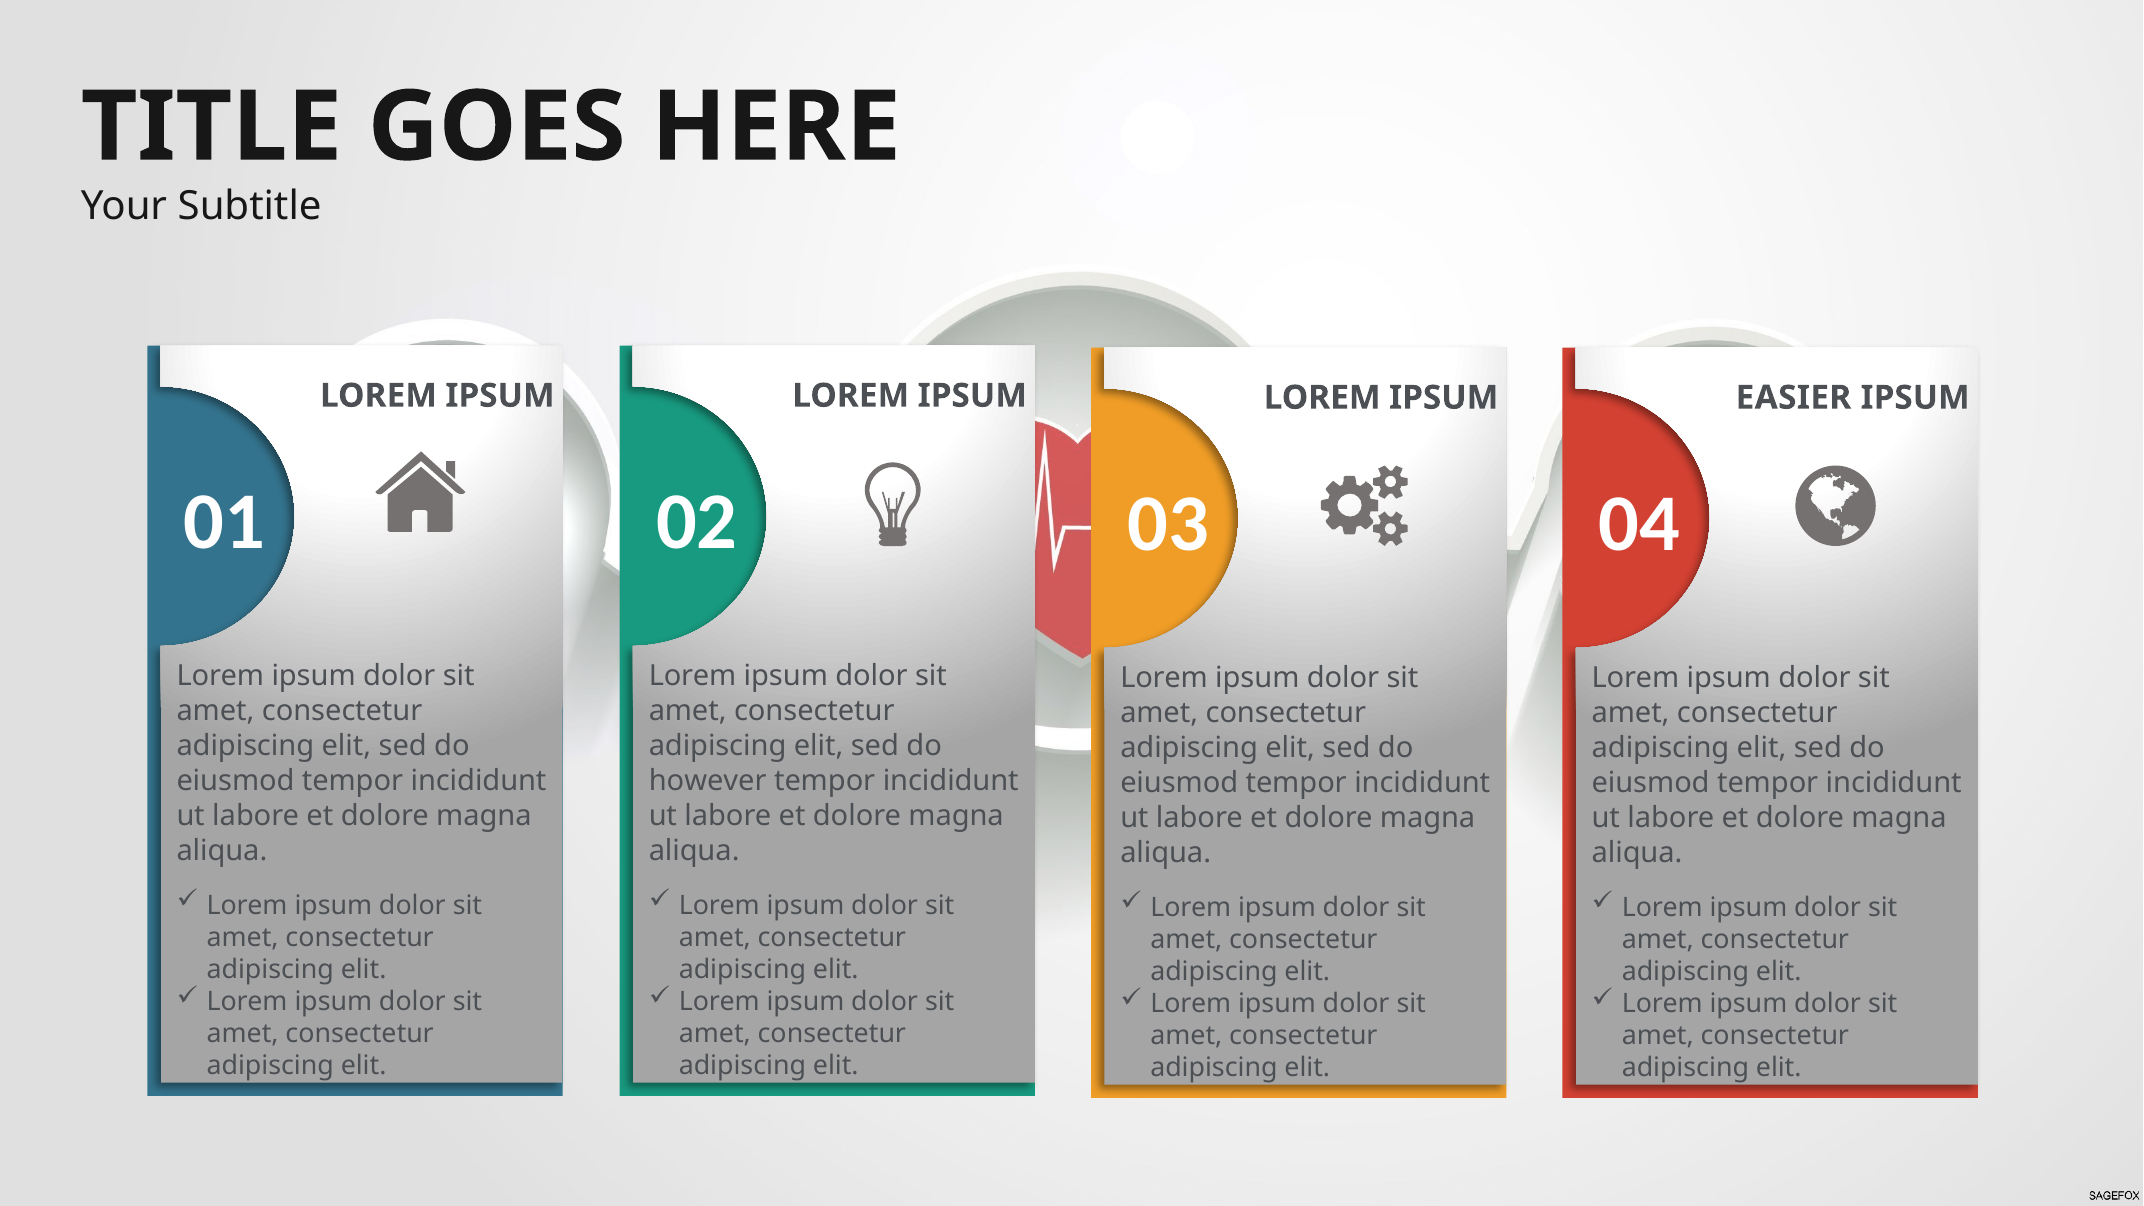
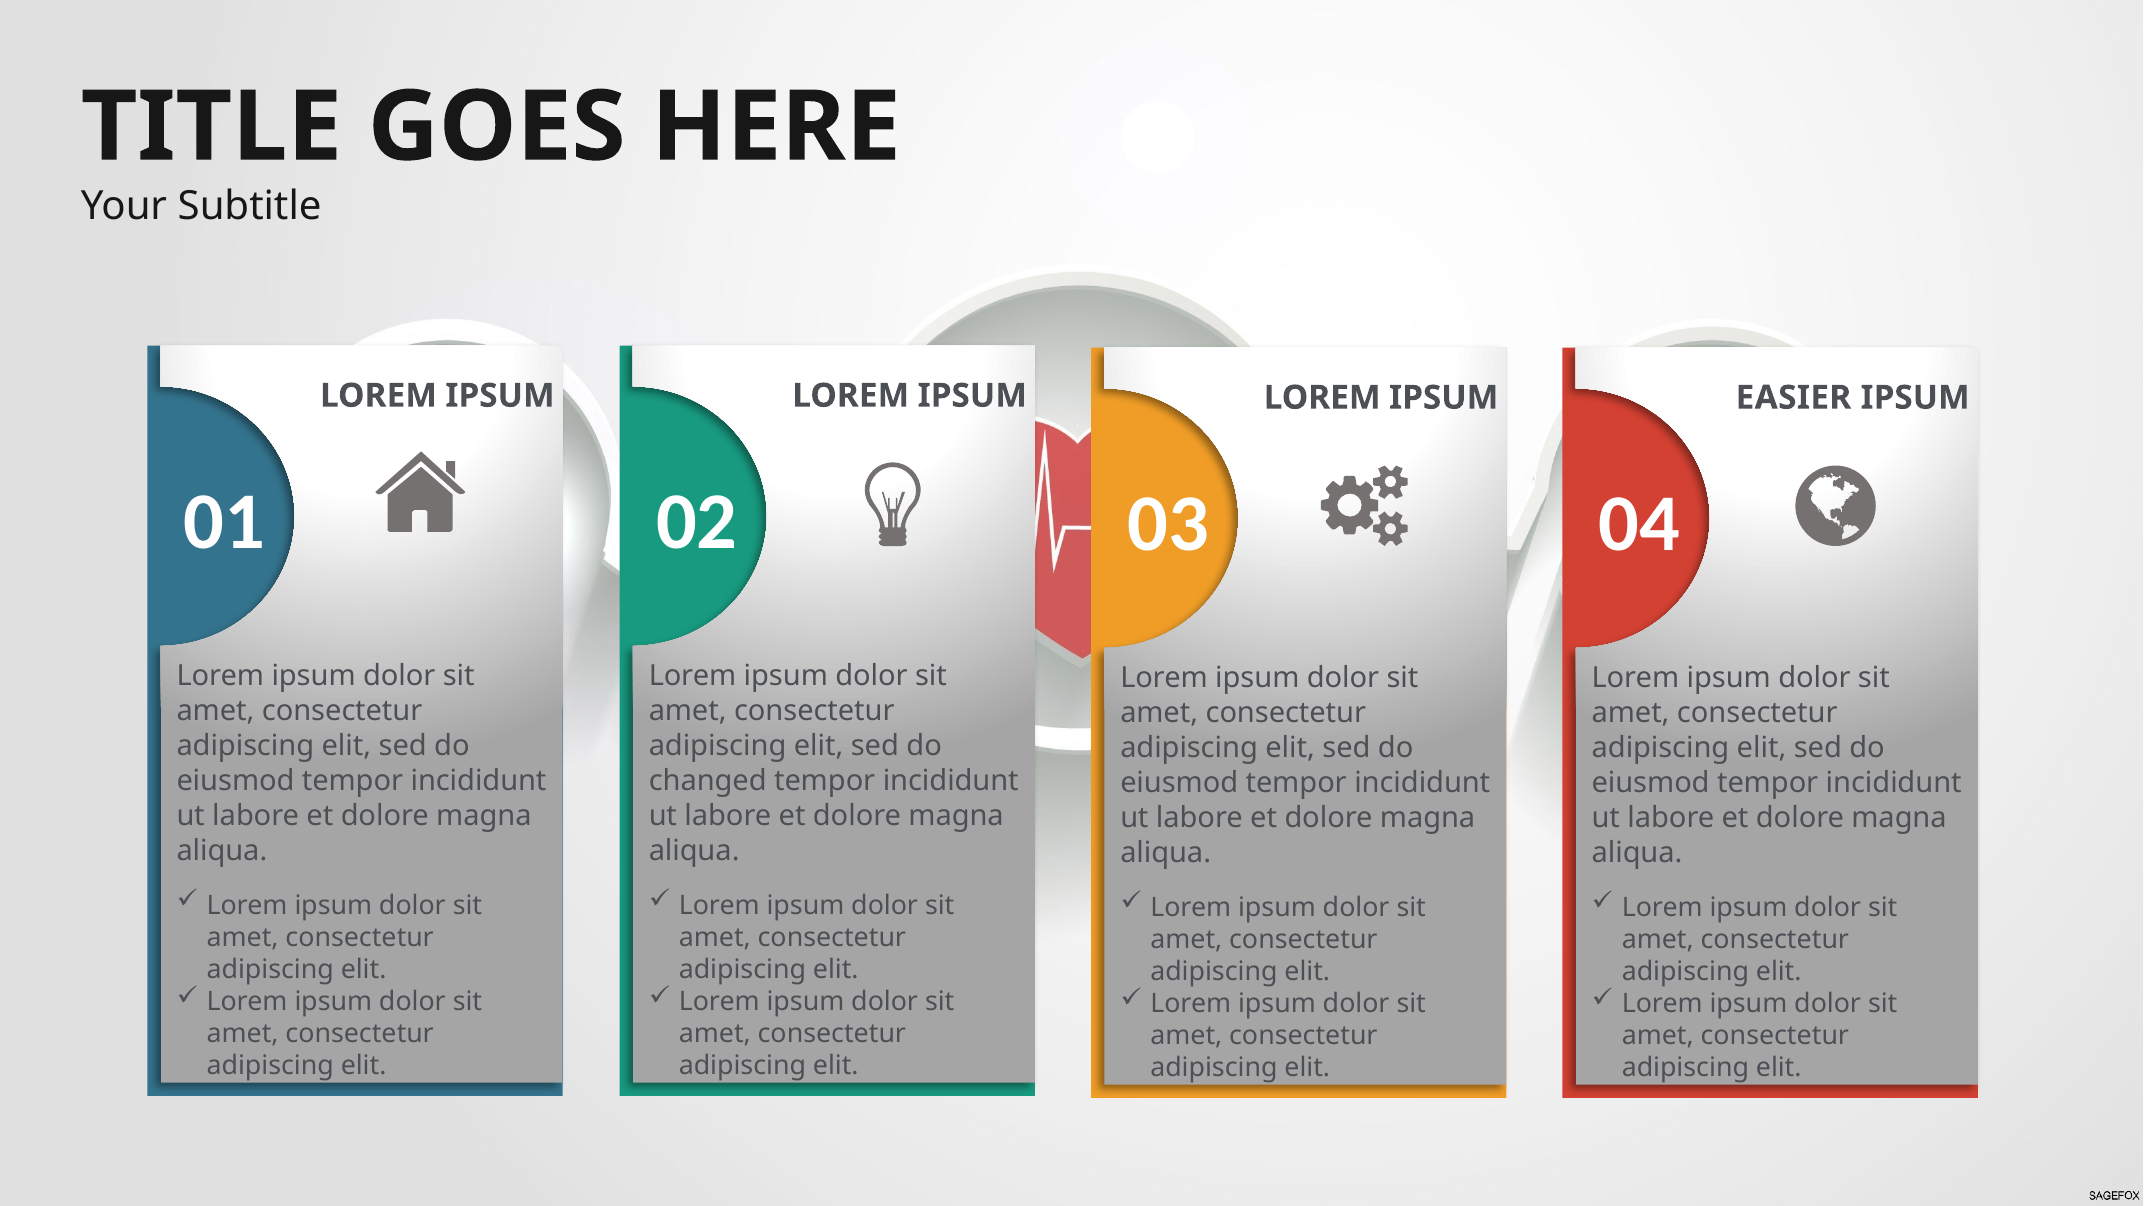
however: however -> changed
